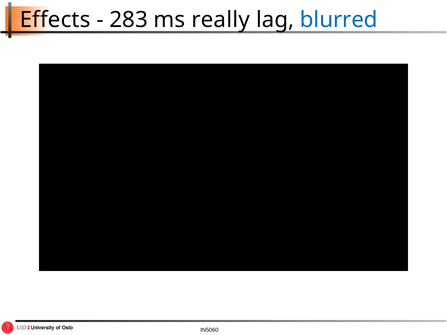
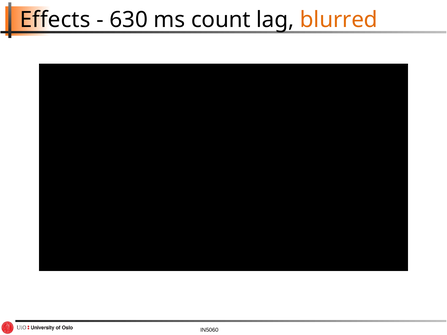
283: 283 -> 630
really: really -> count
blurred colour: blue -> orange
